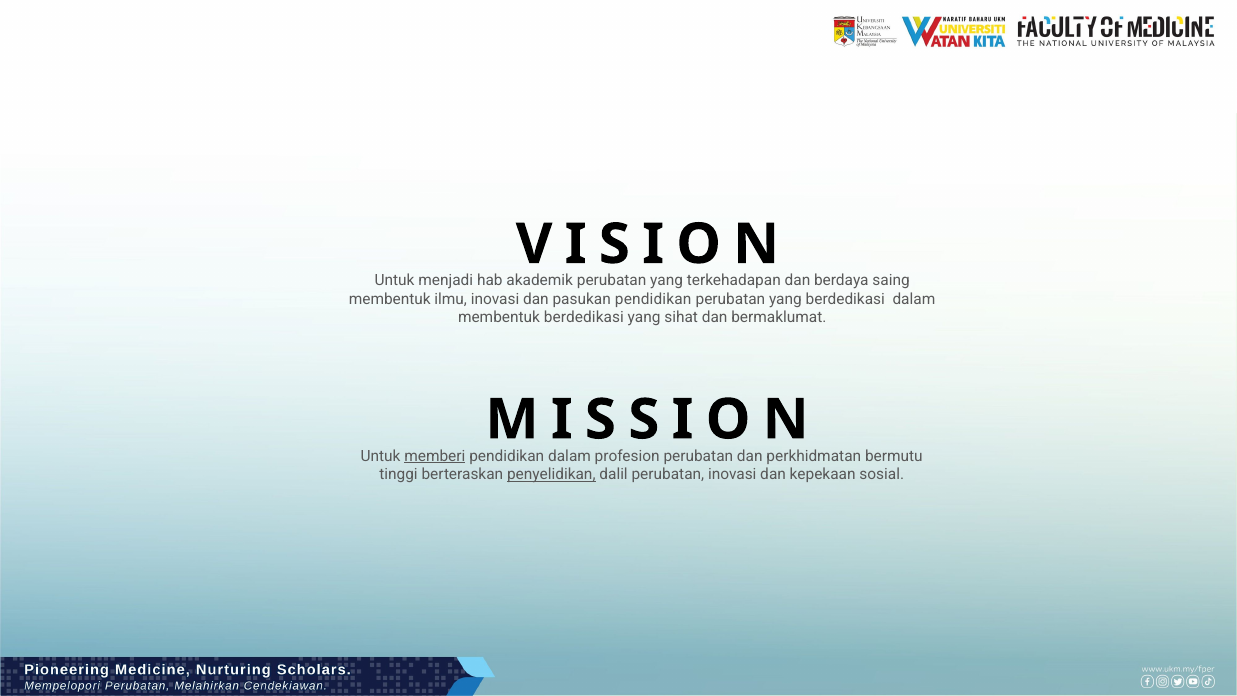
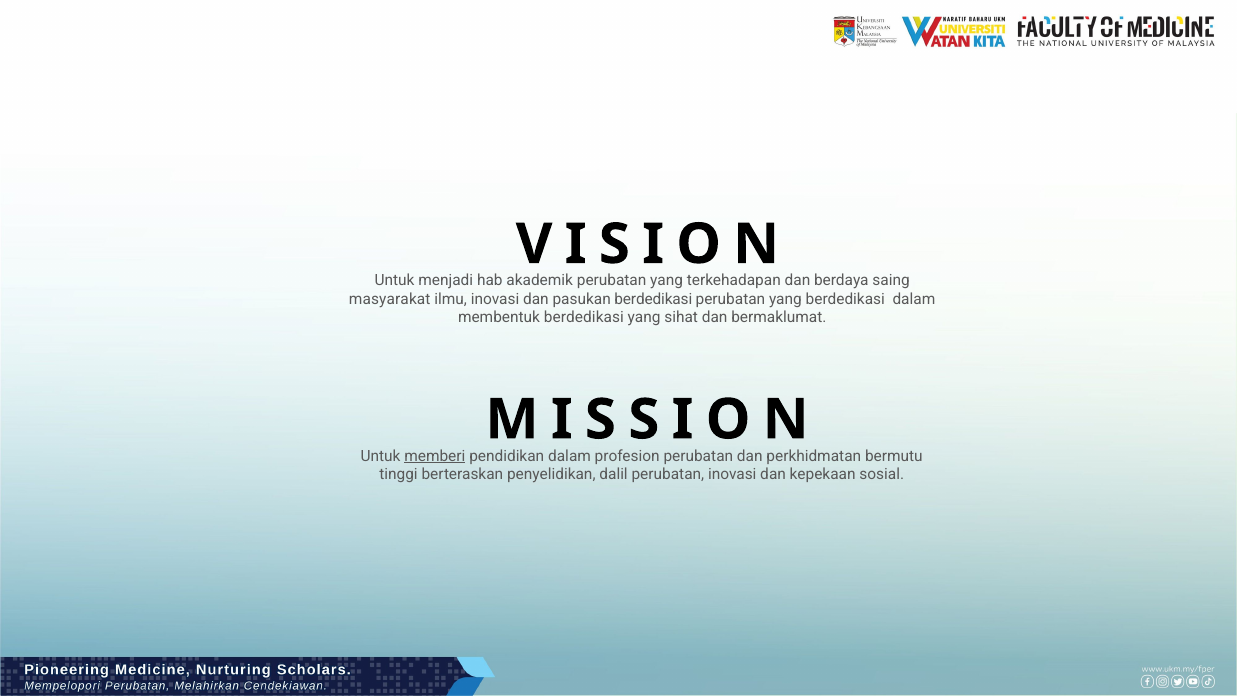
membentuk at (390, 299): membentuk -> masyarakat
pasukan pendidikan: pendidikan -> berdedikasi
penyelidikan underline: present -> none
